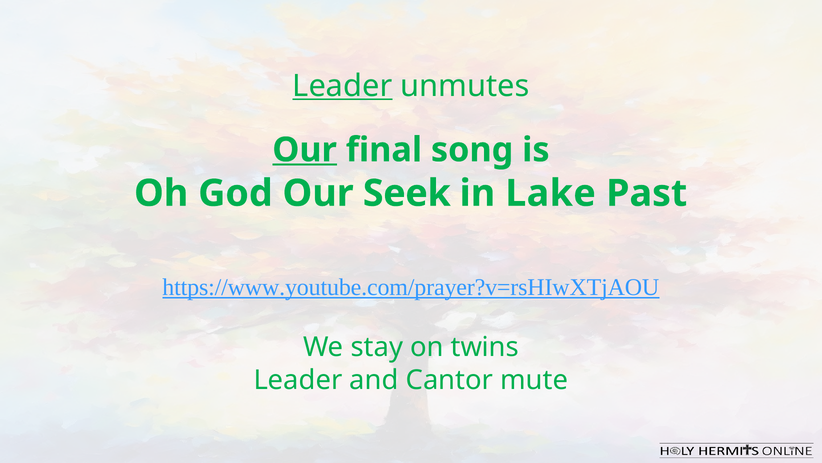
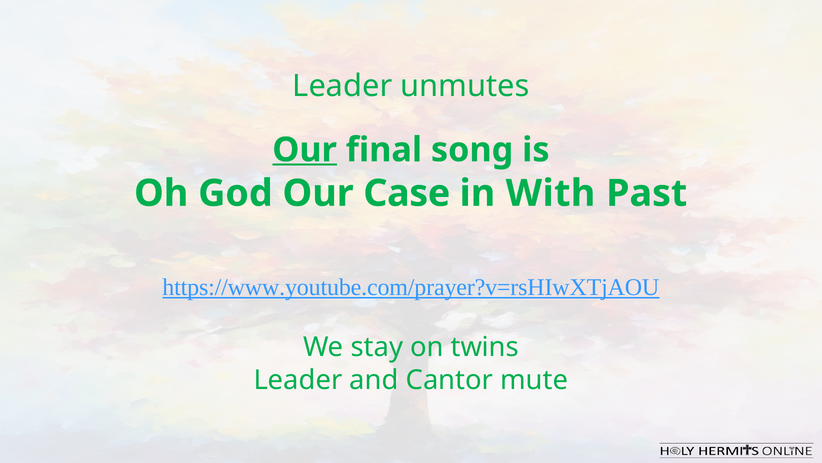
Leader at (342, 86) underline: present -> none
Seek: Seek -> Case
Lake: Lake -> With
